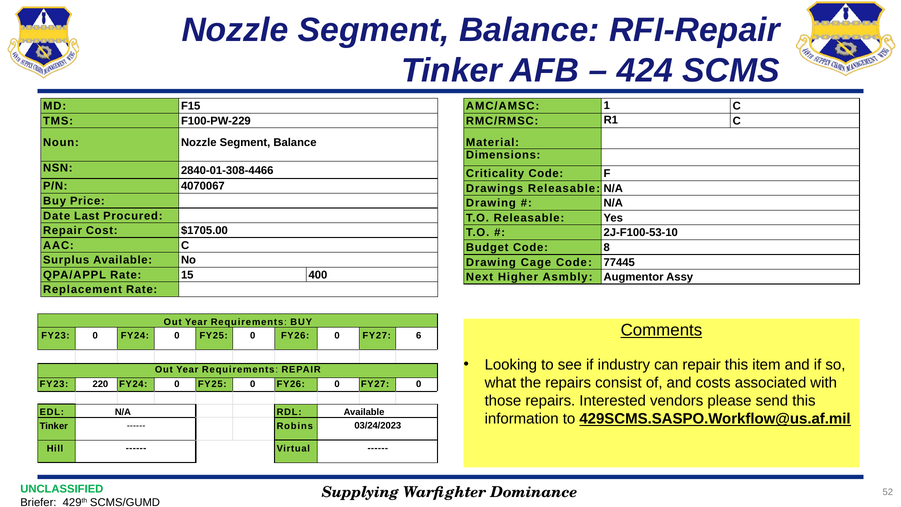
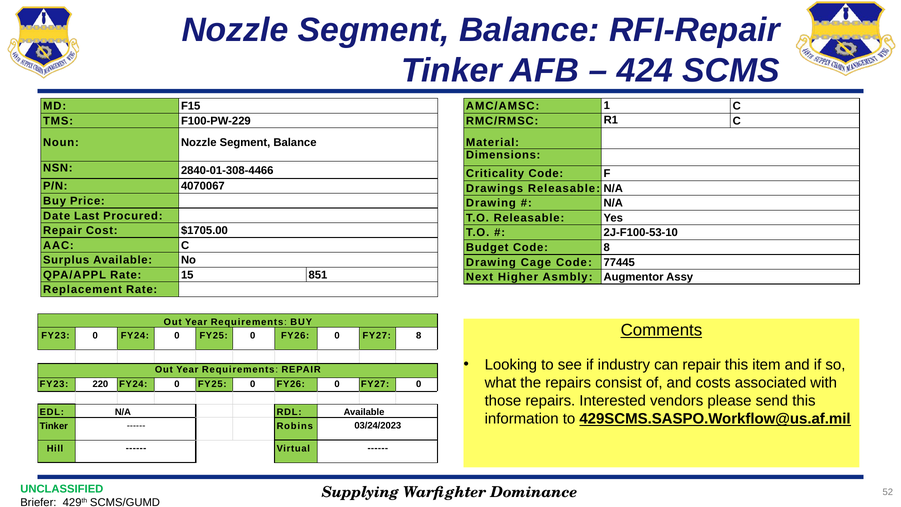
400: 400 -> 851
FY27 6: 6 -> 8
